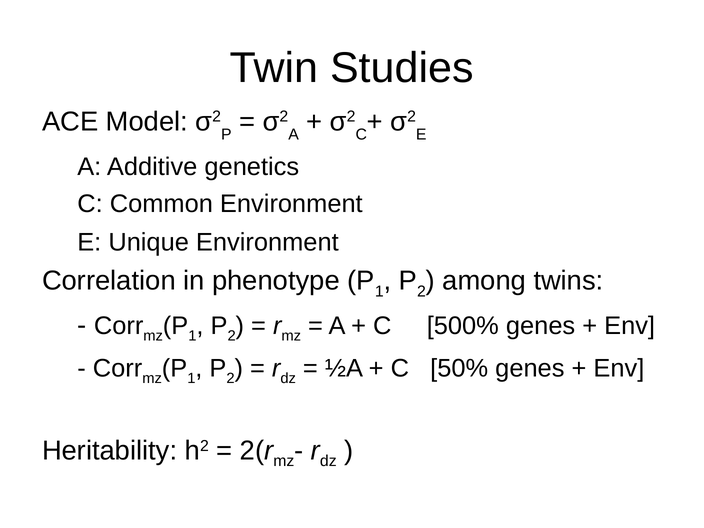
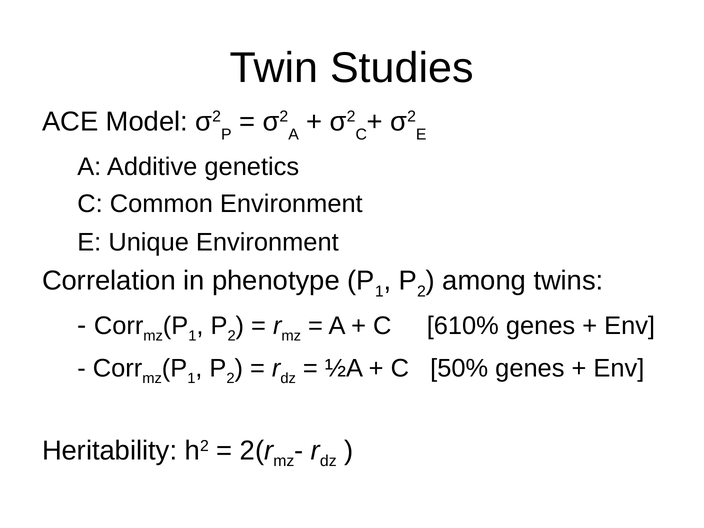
500%: 500% -> 610%
